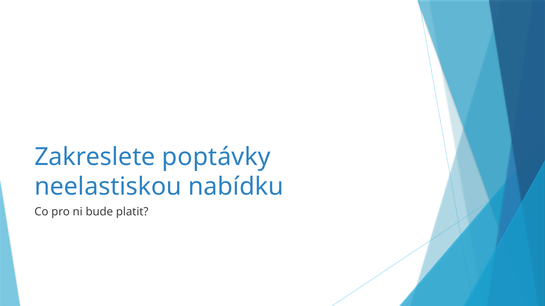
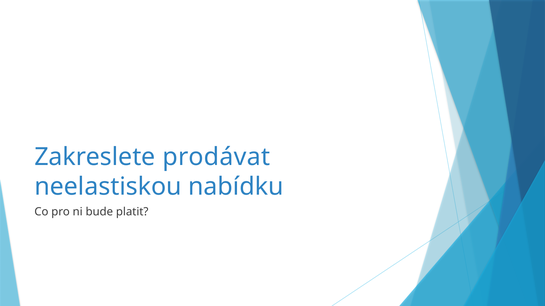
poptávky: poptávky -> prodávat
